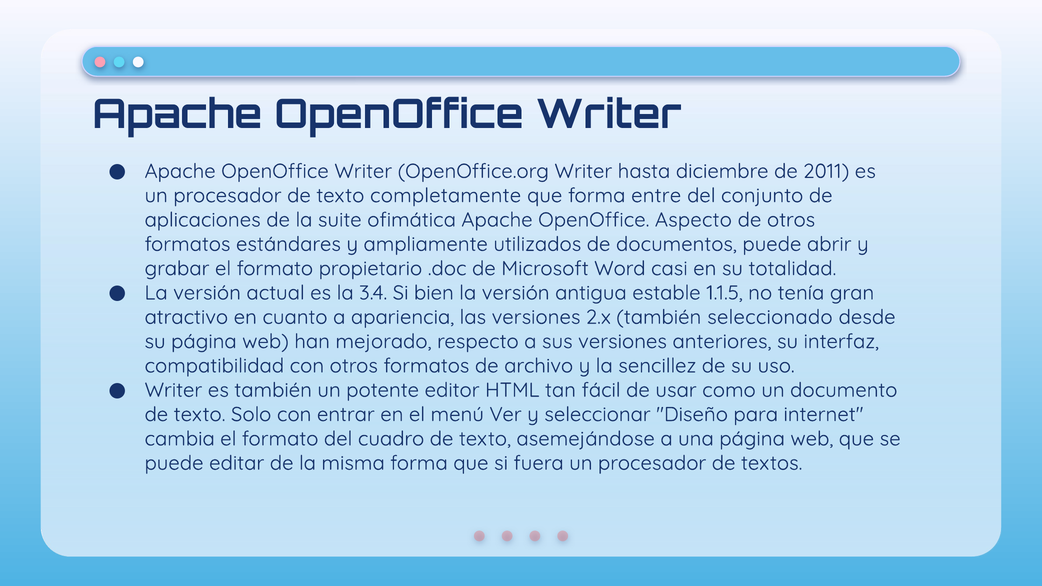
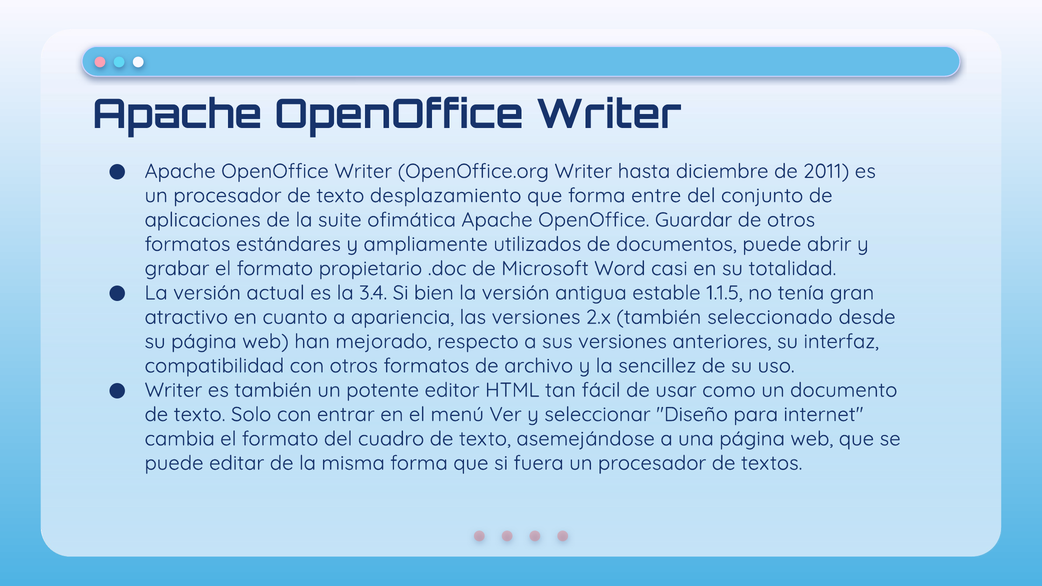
completamente: completamente -> desplazamiento
Aspecto: Aspecto -> Guardar
